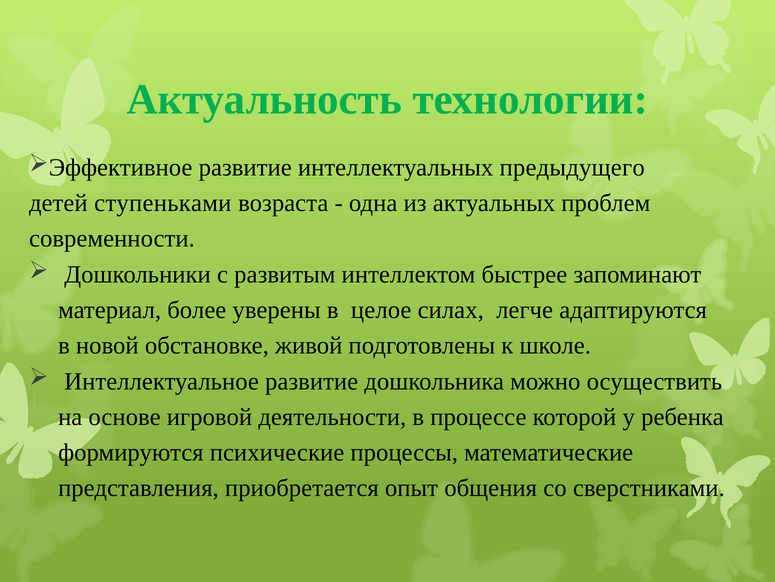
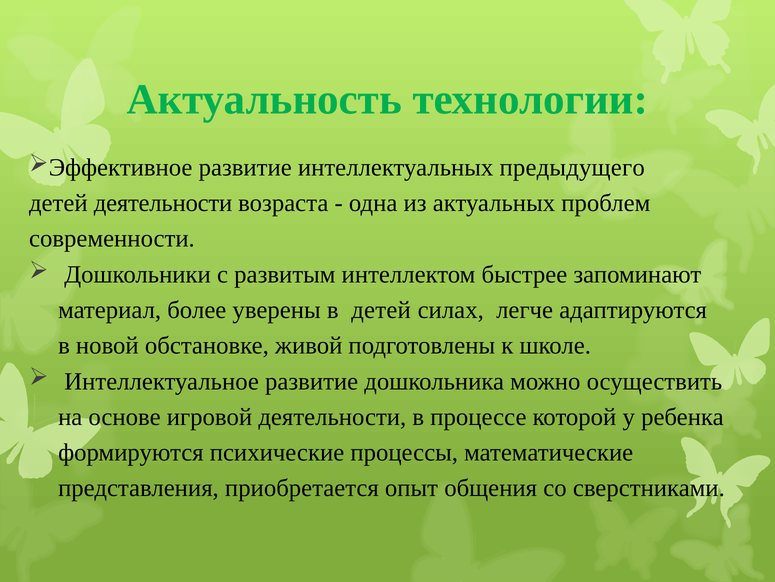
детей ступеньками: ступеньками -> деятельности
в целое: целое -> детей
